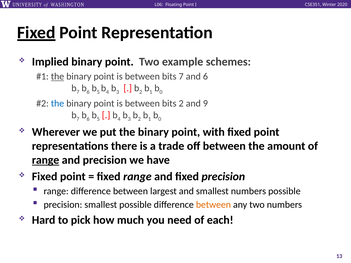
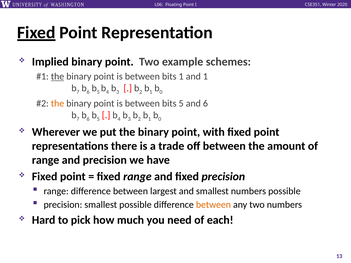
bits 7: 7 -> 1
and 6: 6 -> 1
the at (58, 104) colour: blue -> orange
bits 2: 2 -> 5
and 9: 9 -> 6
range at (46, 160) underline: present -> none
